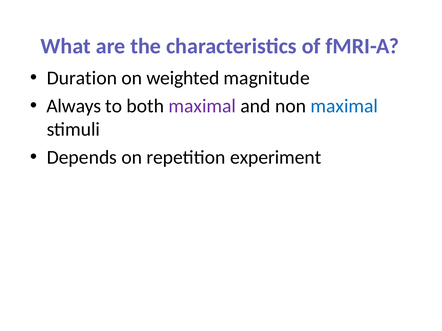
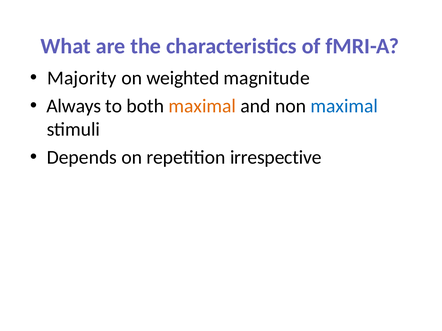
Duration: Duration -> Majority
maximal at (202, 106) colour: purple -> orange
experiment: experiment -> irrespective
